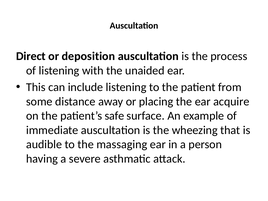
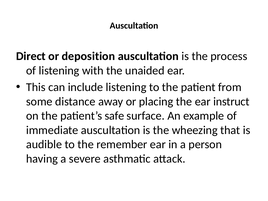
acquire: acquire -> instruct
massaging: massaging -> remember
